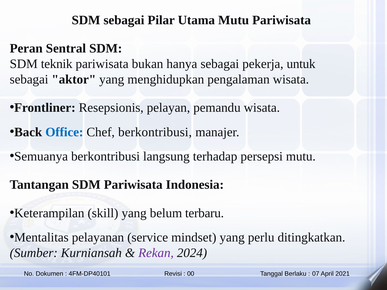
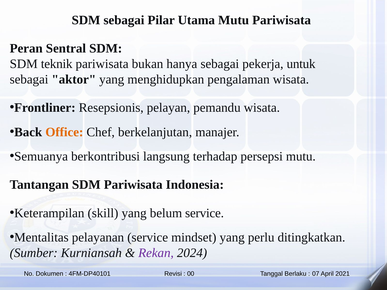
Office colour: blue -> orange
Chef berkontribusi: berkontribusi -> berkelanjutan
belum terbaru: terbaru -> service
